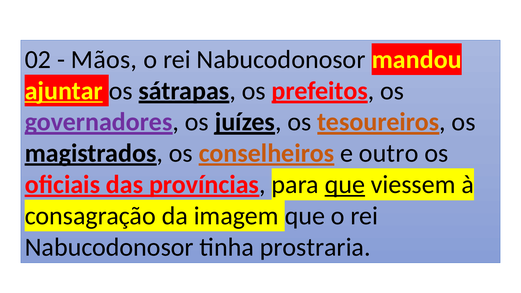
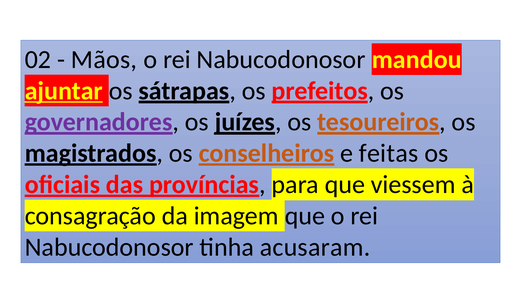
outro: outro -> feitas
que at (345, 185) underline: present -> none
prostraria: prostraria -> acusaram
